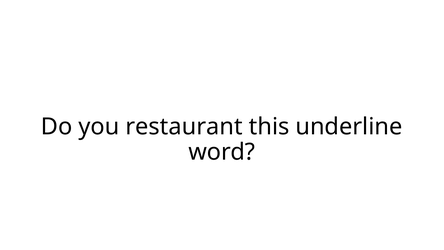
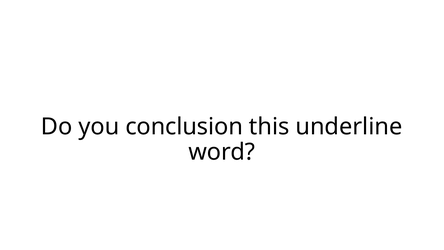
restaurant: restaurant -> conclusion
